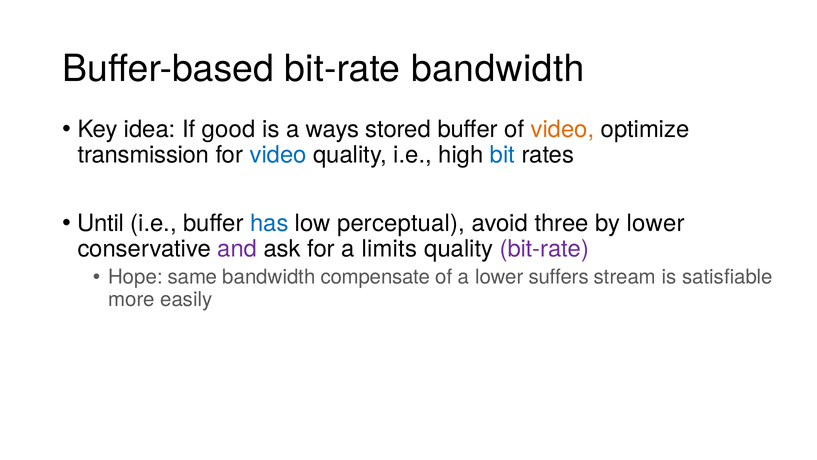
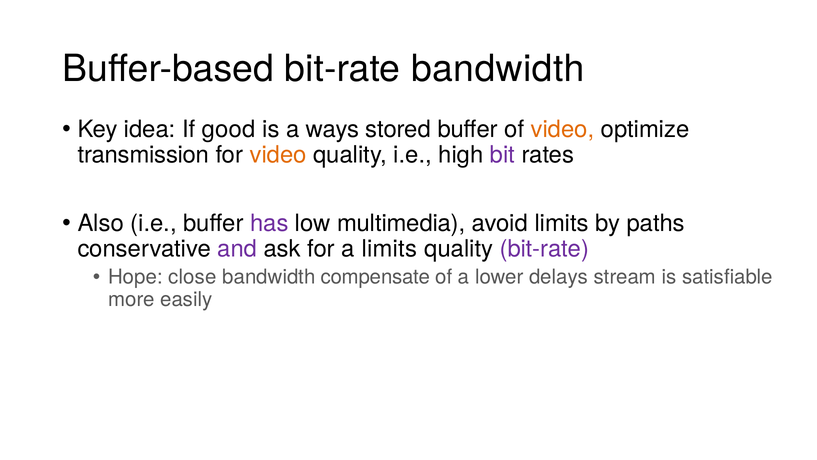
video at (278, 155) colour: blue -> orange
bit colour: blue -> purple
Until: Until -> Also
has colour: blue -> purple
perceptual: perceptual -> multimedia
avoid three: three -> limits
by lower: lower -> paths
same: same -> close
suffers: suffers -> delays
